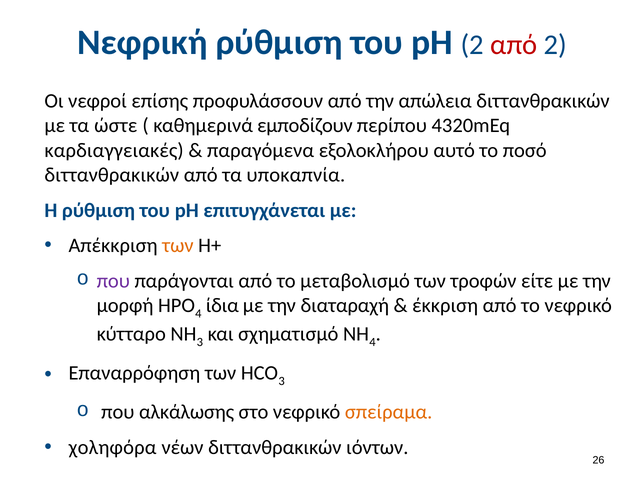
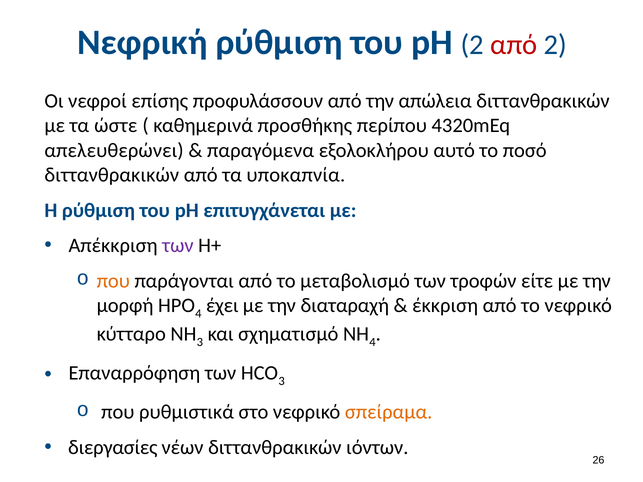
εμποδίζουν: εμποδίζουν -> προσθήκης
καρδιαγγειακές: καρδιαγγειακές -> απελευθερώνει
των at (178, 246) colour: orange -> purple
που at (113, 281) colour: purple -> orange
ίδια: ίδια -> έχει
αλκάλωσης: αλκάλωσης -> ρυθμιστικά
χοληφόρα: χοληφόρα -> διεργασίες
